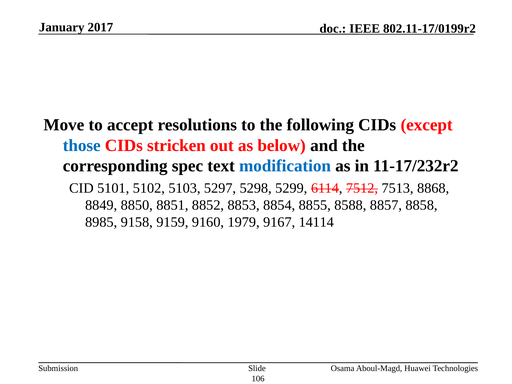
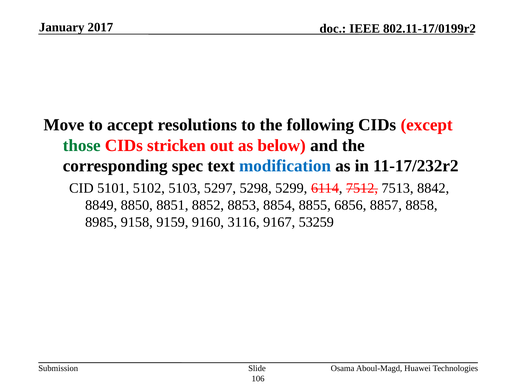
those colour: blue -> green
8868: 8868 -> 8842
8588: 8588 -> 6856
1979: 1979 -> 3116
14114: 14114 -> 53259
